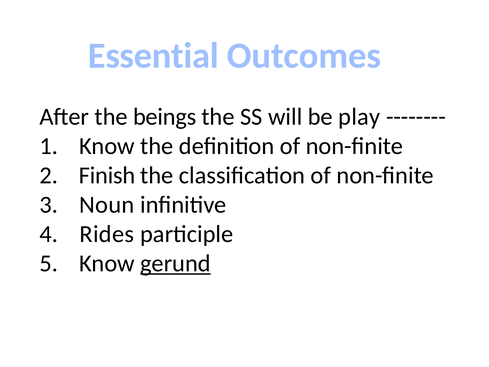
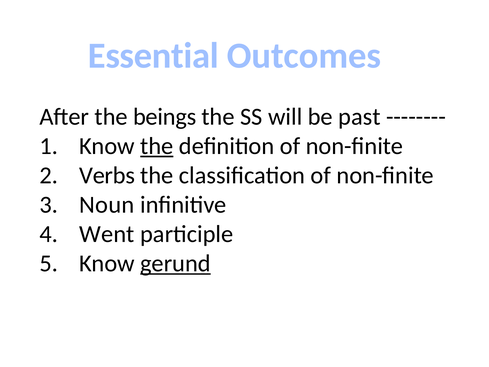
play: play -> past
the at (157, 146) underline: none -> present
Finish: Finish -> Verbs
Rides: Rides -> Went
